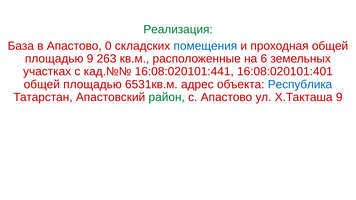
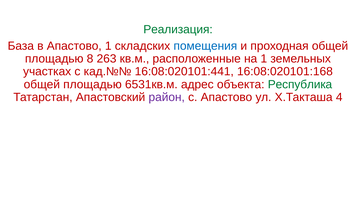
Апастово 0: 0 -> 1
площадью 9: 9 -> 8
на 6: 6 -> 1
16:08:020101:401: 16:08:020101:401 -> 16:08:020101:168
Республика colour: blue -> green
район colour: green -> purple
Х.Такташа 9: 9 -> 4
